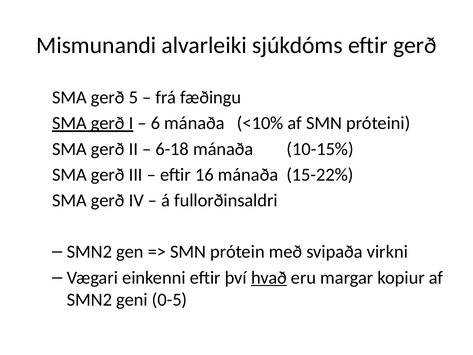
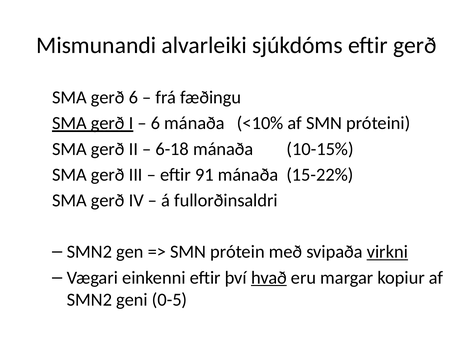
gerð 5: 5 -> 6
16: 16 -> 91
virkni underline: none -> present
